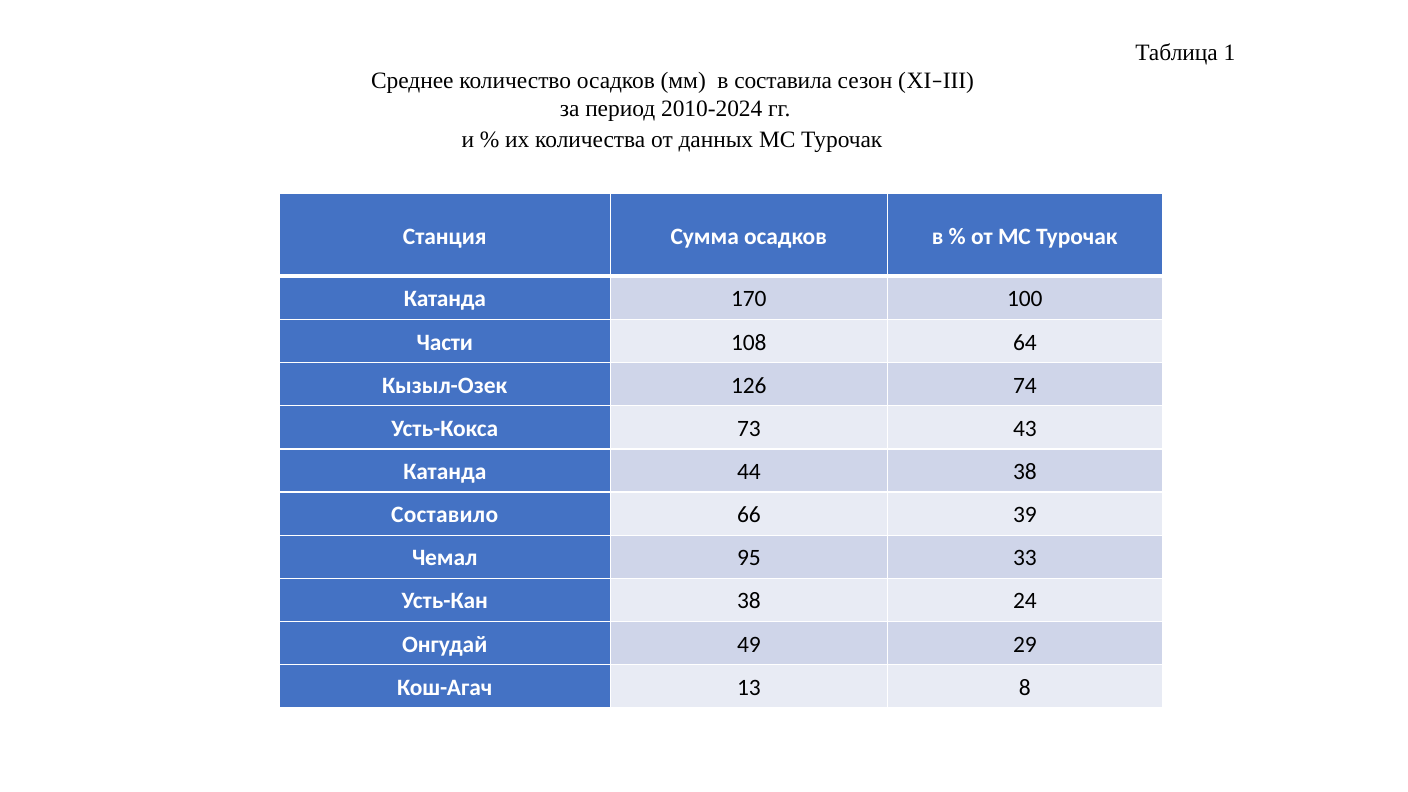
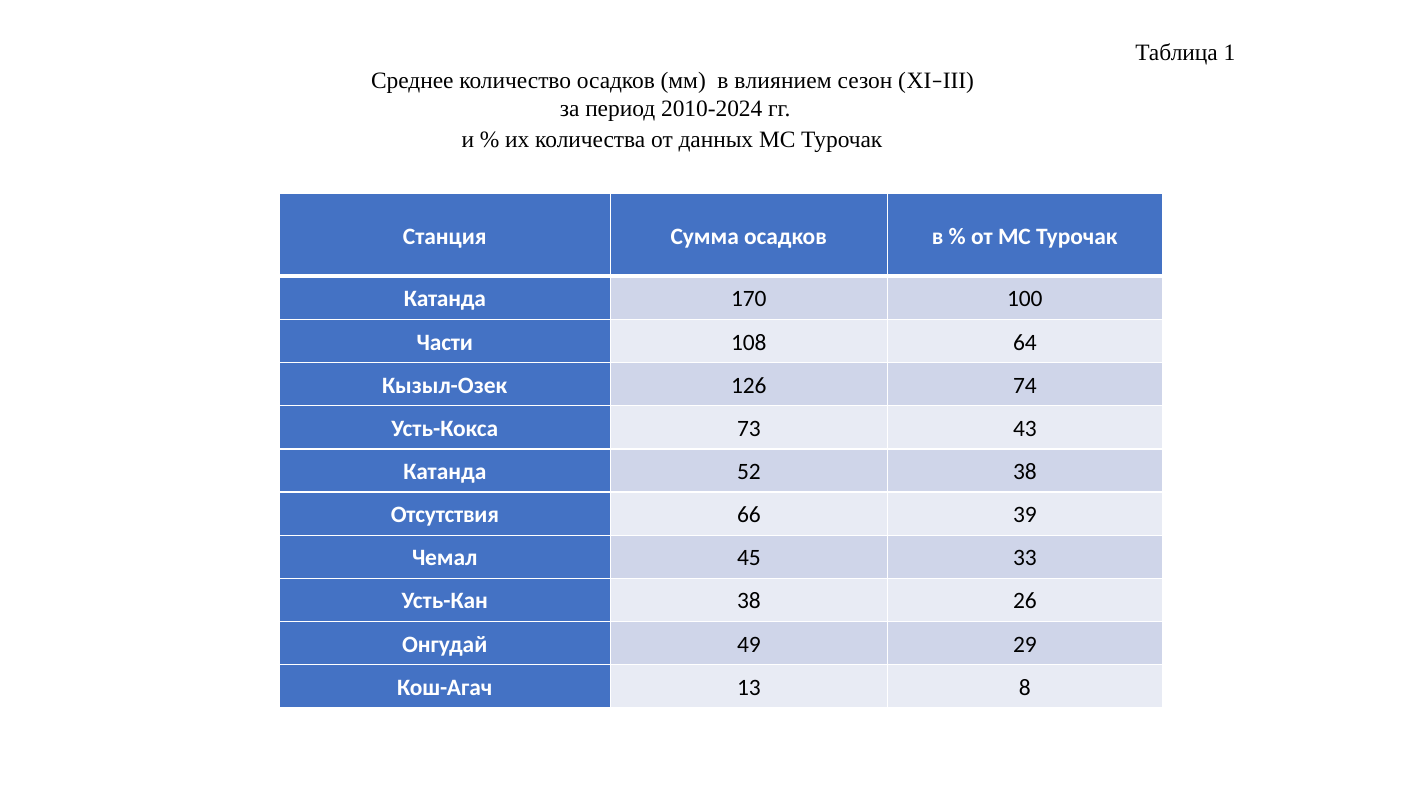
составила: составила -> влиянием
44: 44 -> 52
Составило: Составило -> Отсутствия
95: 95 -> 45
24: 24 -> 26
